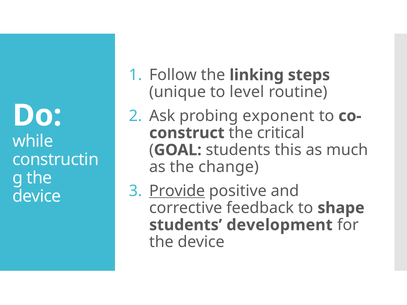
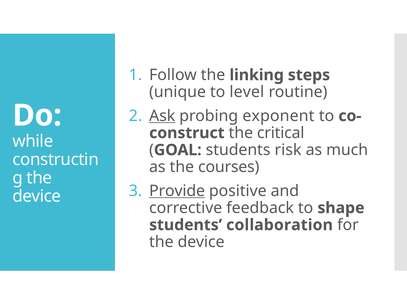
Ask underline: none -> present
this: this -> risk
change: change -> courses
development: development -> collaboration
